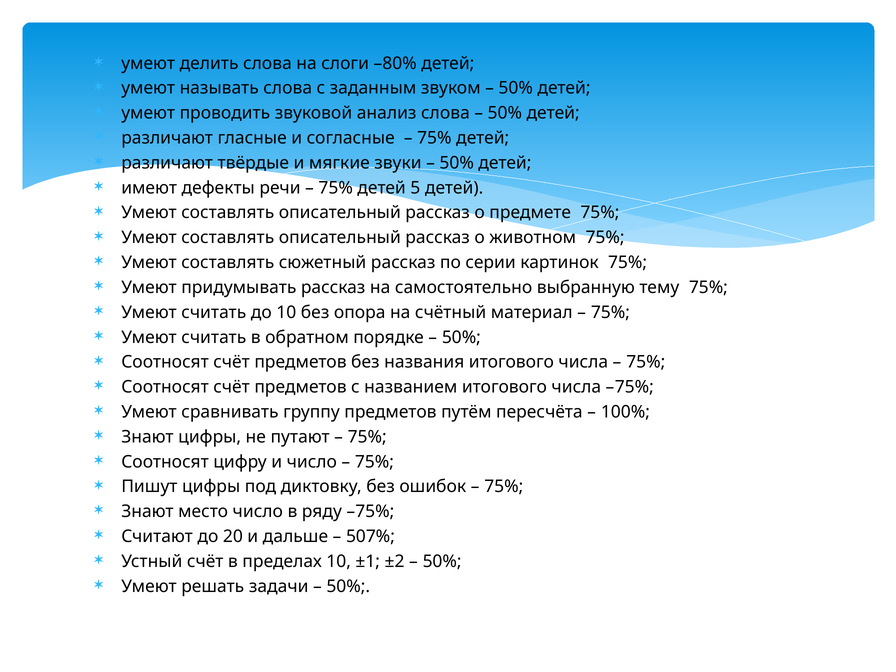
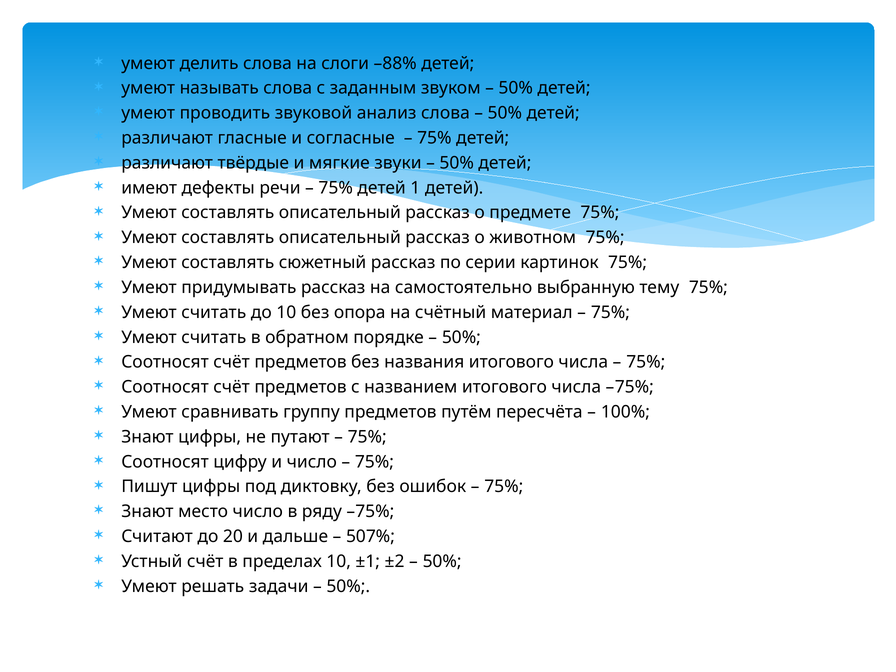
–80%: –80% -> –88%
5: 5 -> 1
